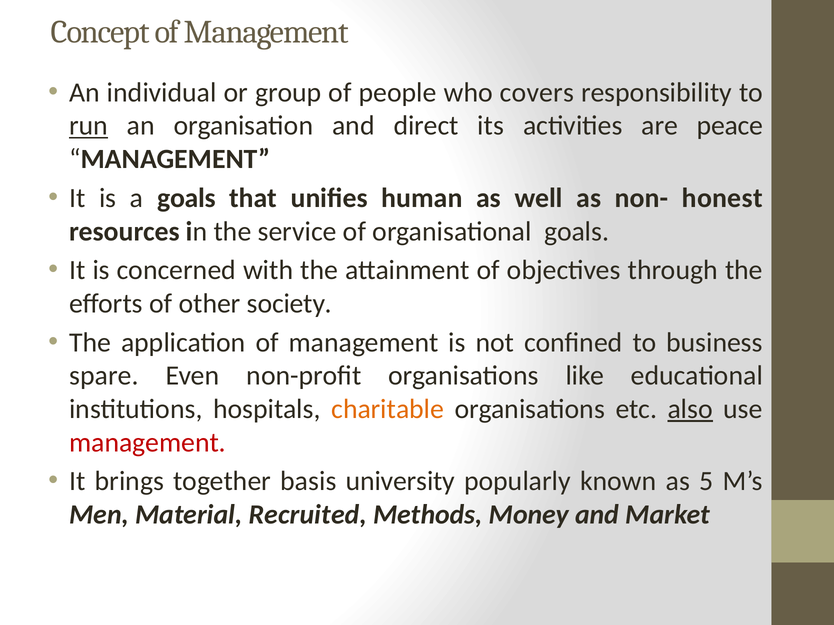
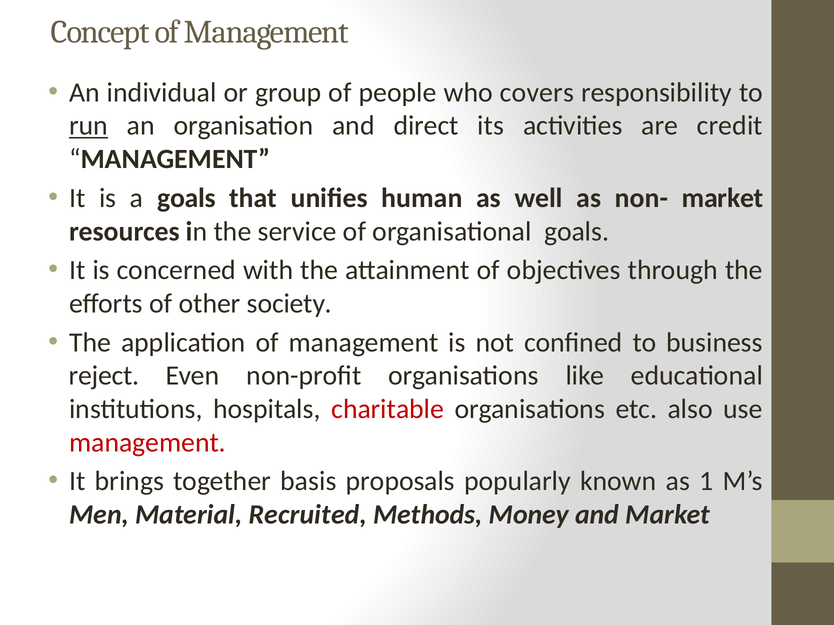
peace: peace -> credit
non- honest: honest -> market
spare: spare -> reject
charitable colour: orange -> red
also underline: present -> none
university: university -> proposals
5: 5 -> 1
